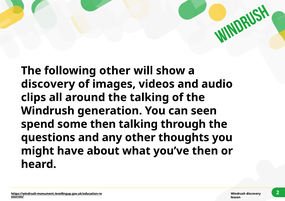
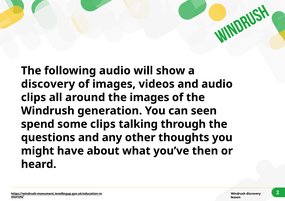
following other: other -> audio
the talking: talking -> images
some then: then -> clips
